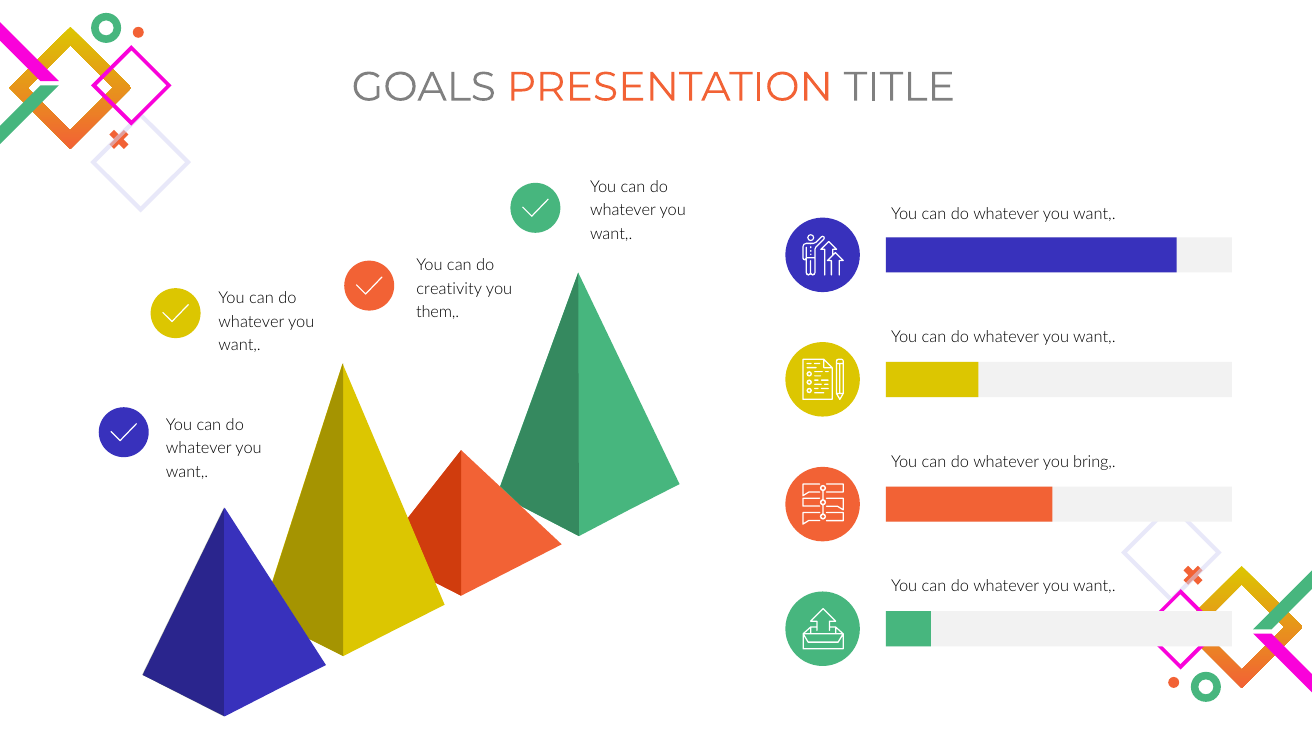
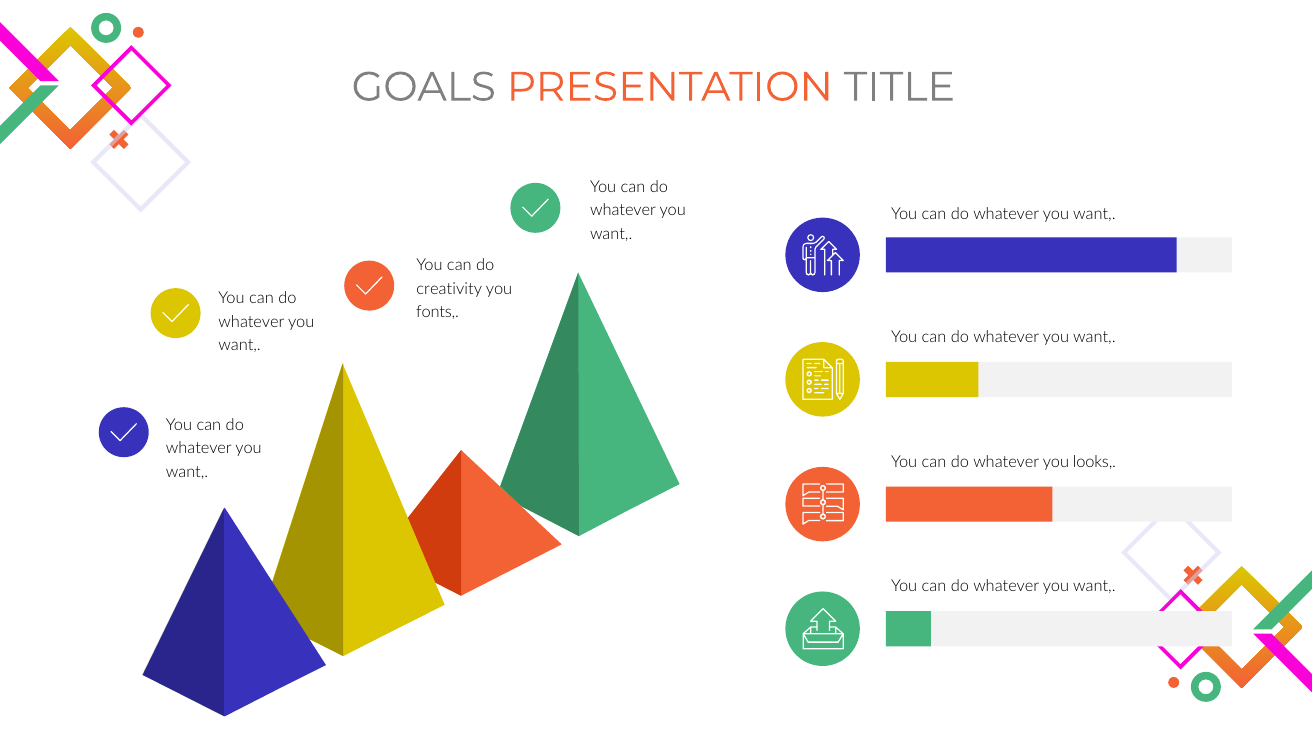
them: them -> fonts
bring: bring -> looks
